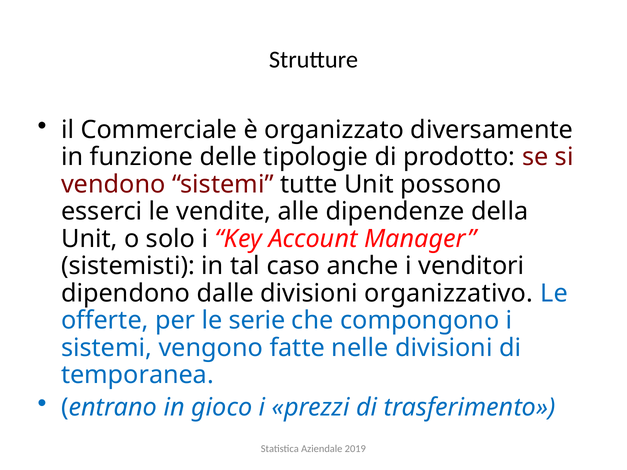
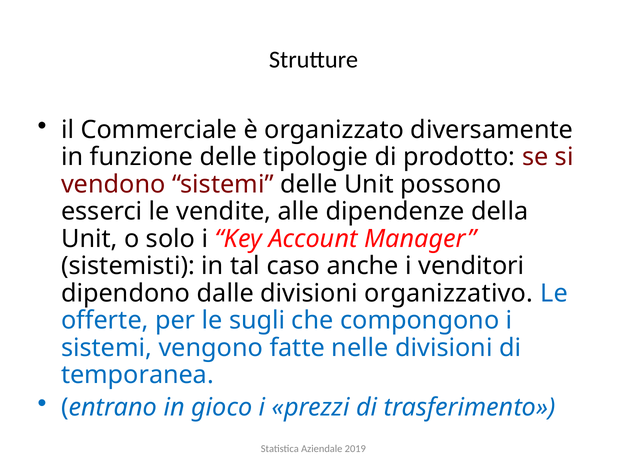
sistemi tutte: tutte -> delle
serie: serie -> sugli
